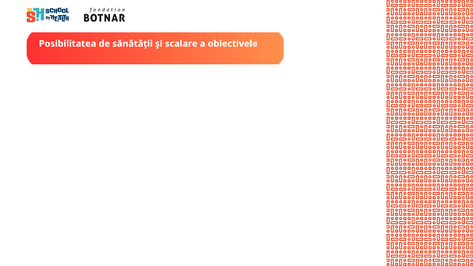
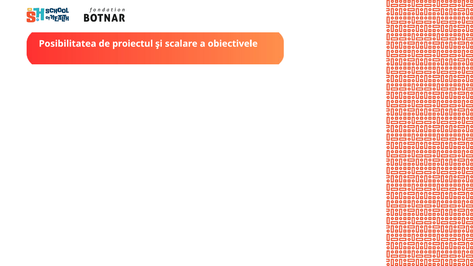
sănătății: sănătății -> proiectul
